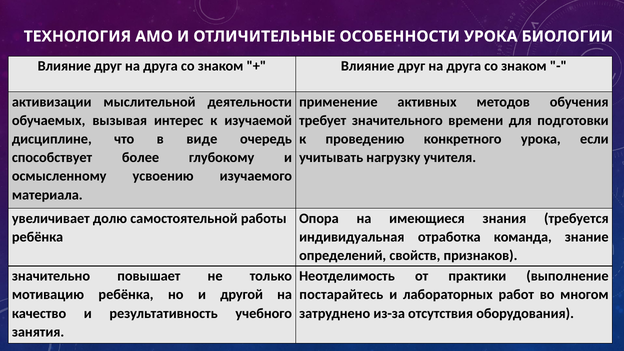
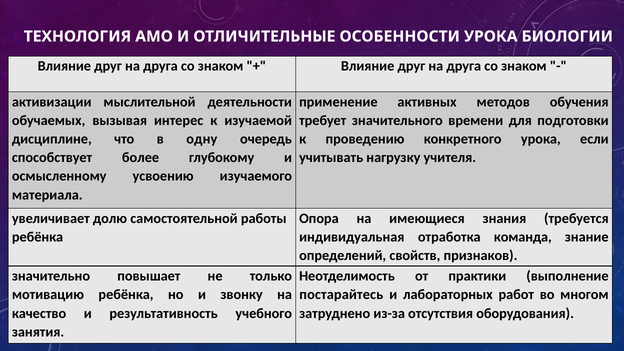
виде: виде -> одну
другой: другой -> звонку
